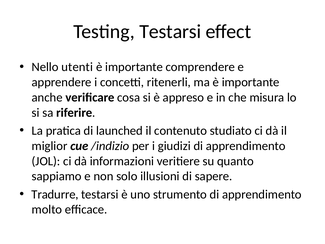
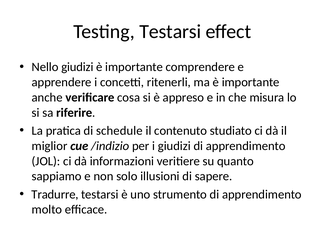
Nello utenti: utenti -> giudizi
launched: launched -> schedule
